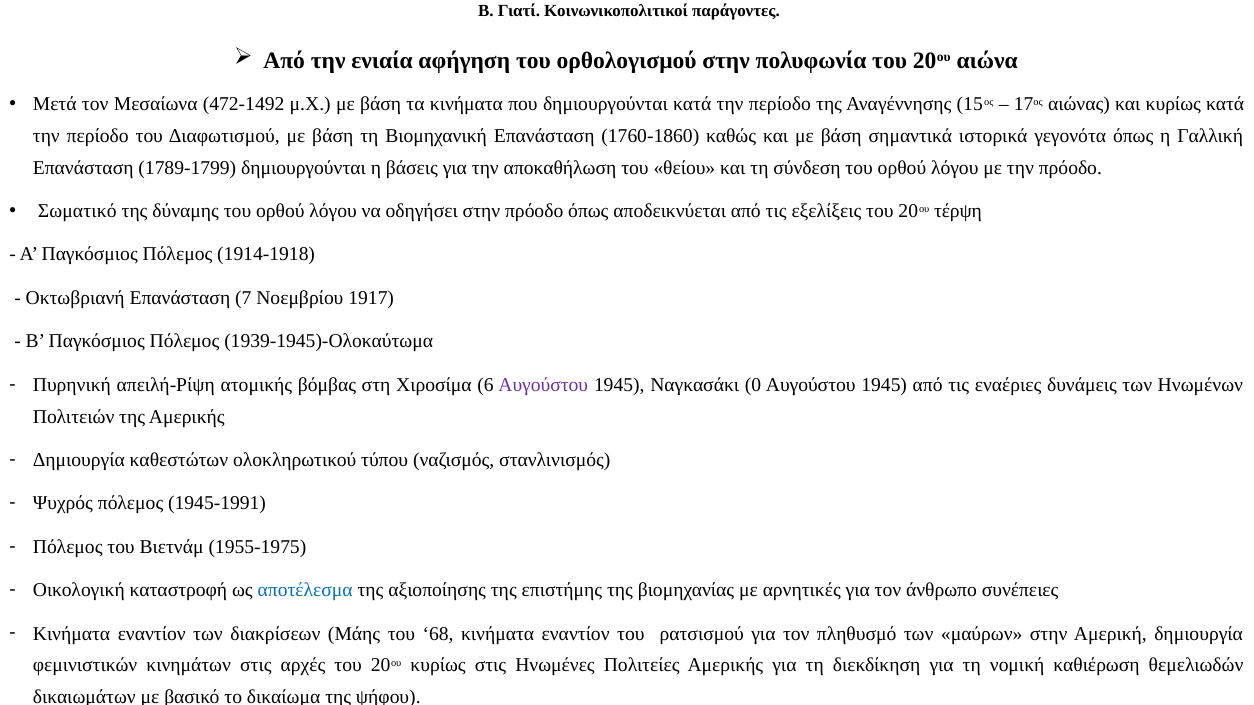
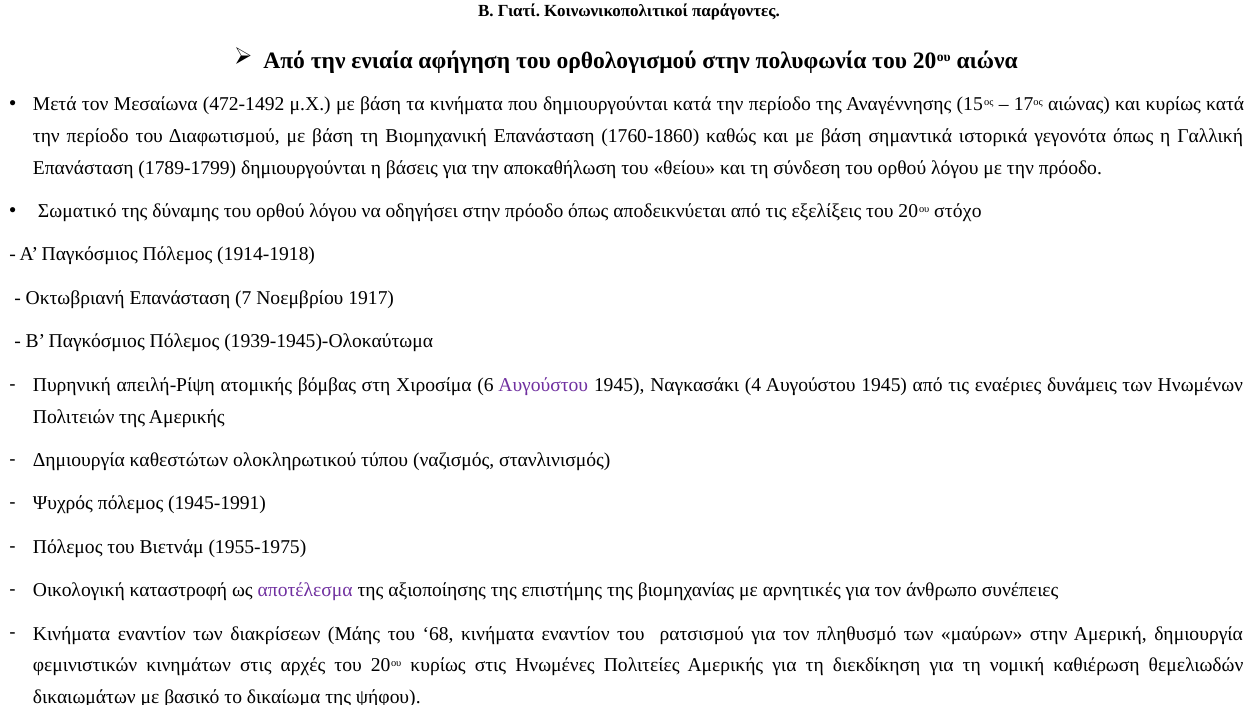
τέρψη: τέρψη -> στόχο
0: 0 -> 4
αποτέλεσμα colour: blue -> purple
